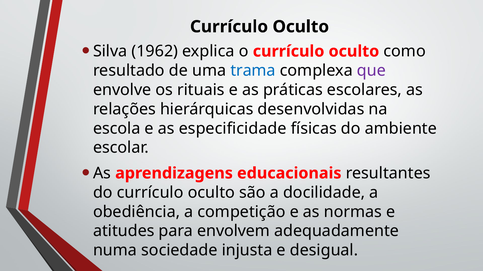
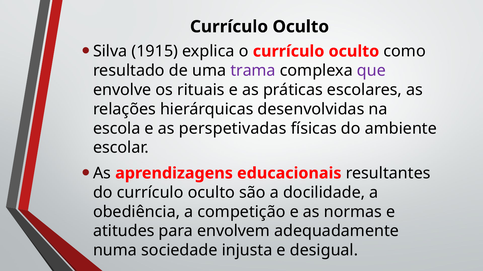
1962: 1962 -> 1915
trama colour: blue -> purple
especificidade: especificidade -> perspetivadas
